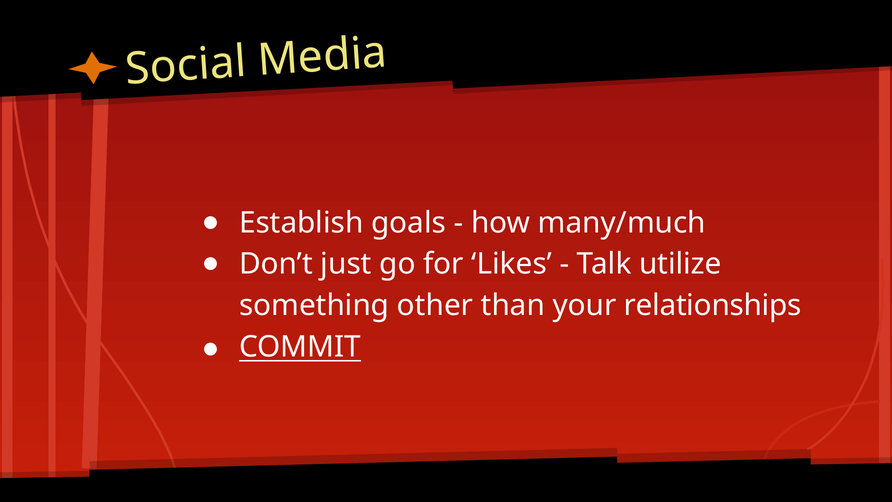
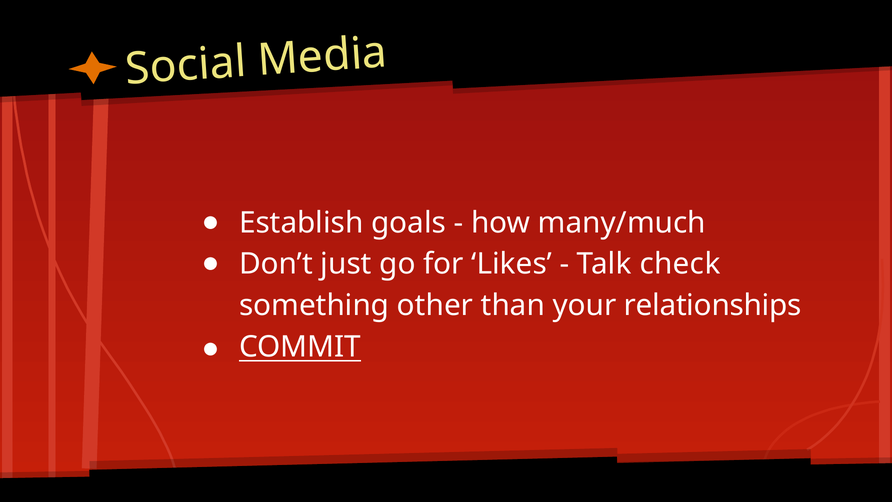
utilize: utilize -> check
